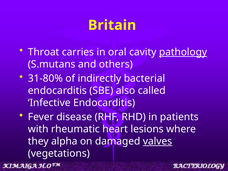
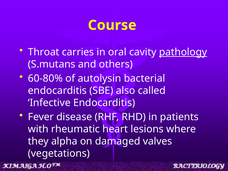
Britain: Britain -> Course
31-80%: 31-80% -> 60-80%
indirectly: indirectly -> autolysin
valves underline: present -> none
